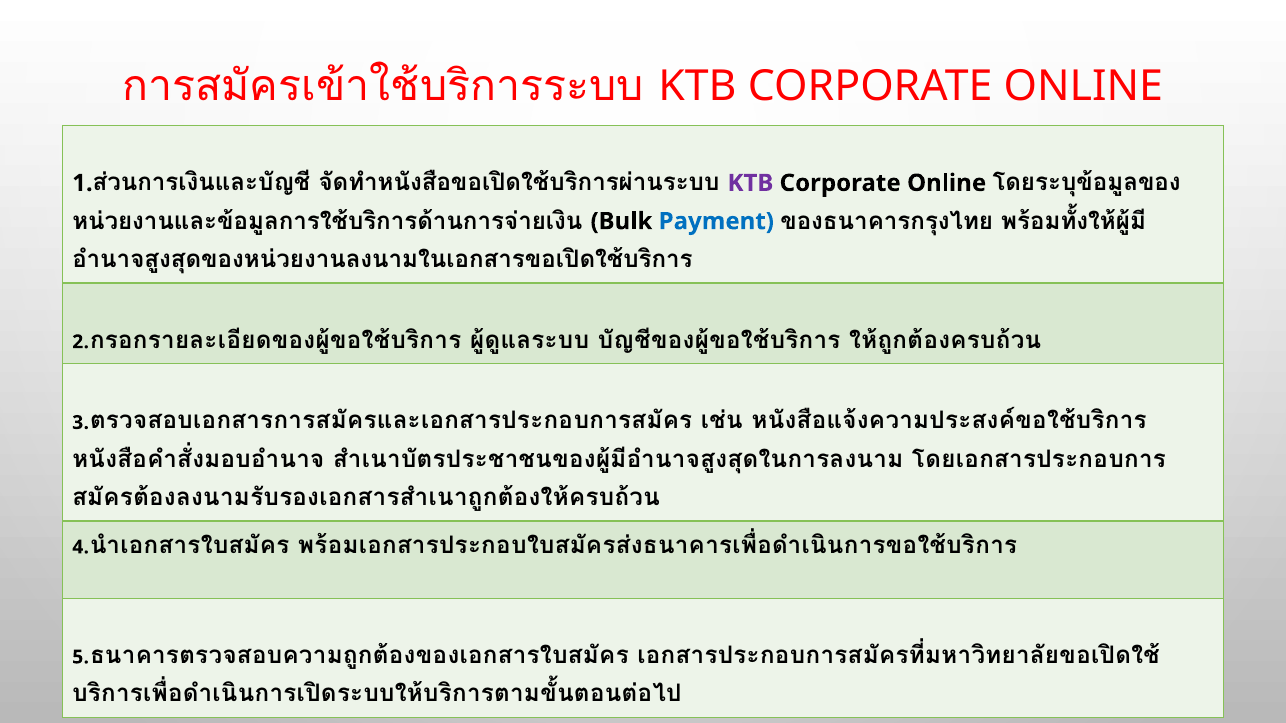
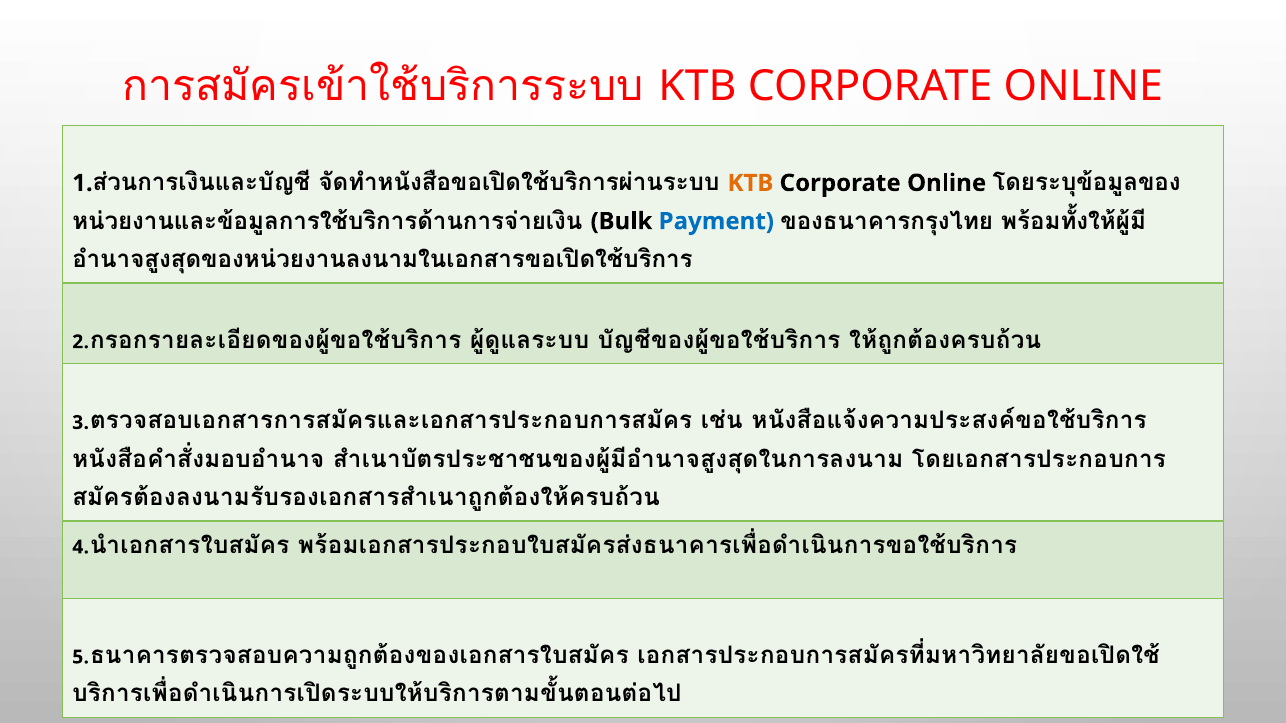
KTB at (750, 183) colour: purple -> orange
